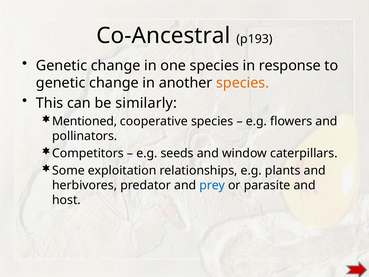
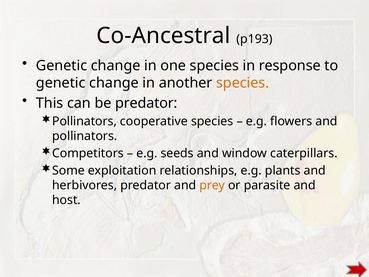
be similarly: similarly -> predator
Mentioned at (85, 121): Mentioned -> Pollinators
prey colour: blue -> orange
